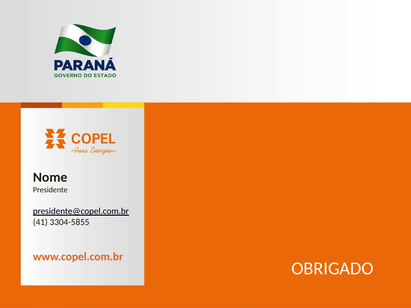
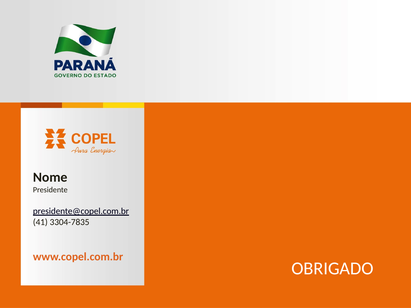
3304-5855: 3304-5855 -> 3304-7835
